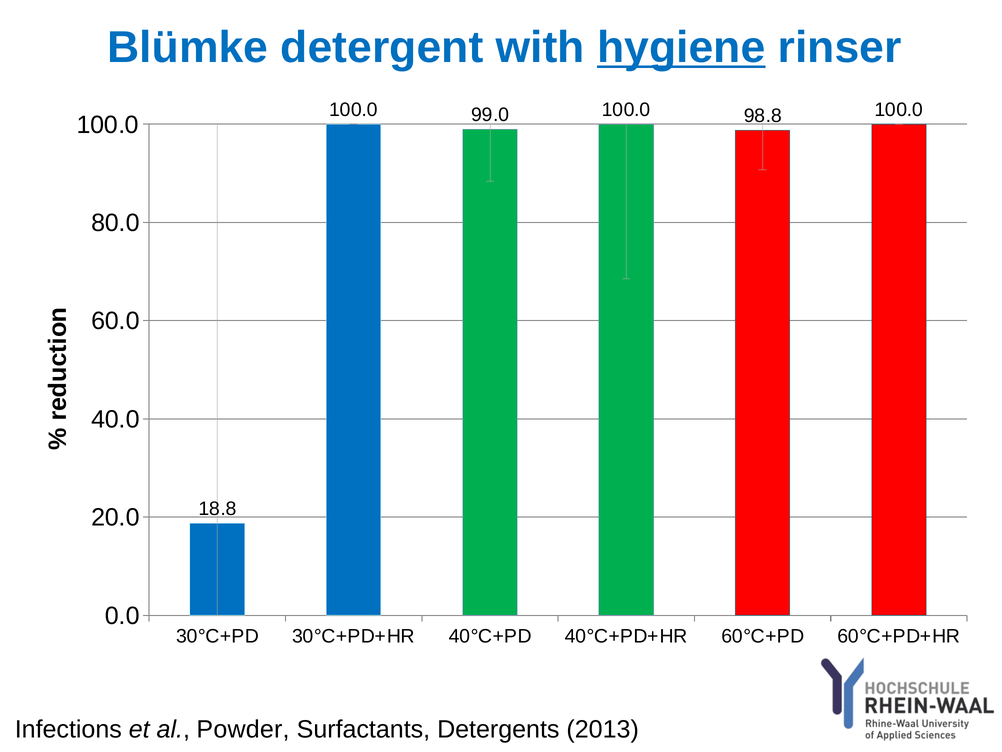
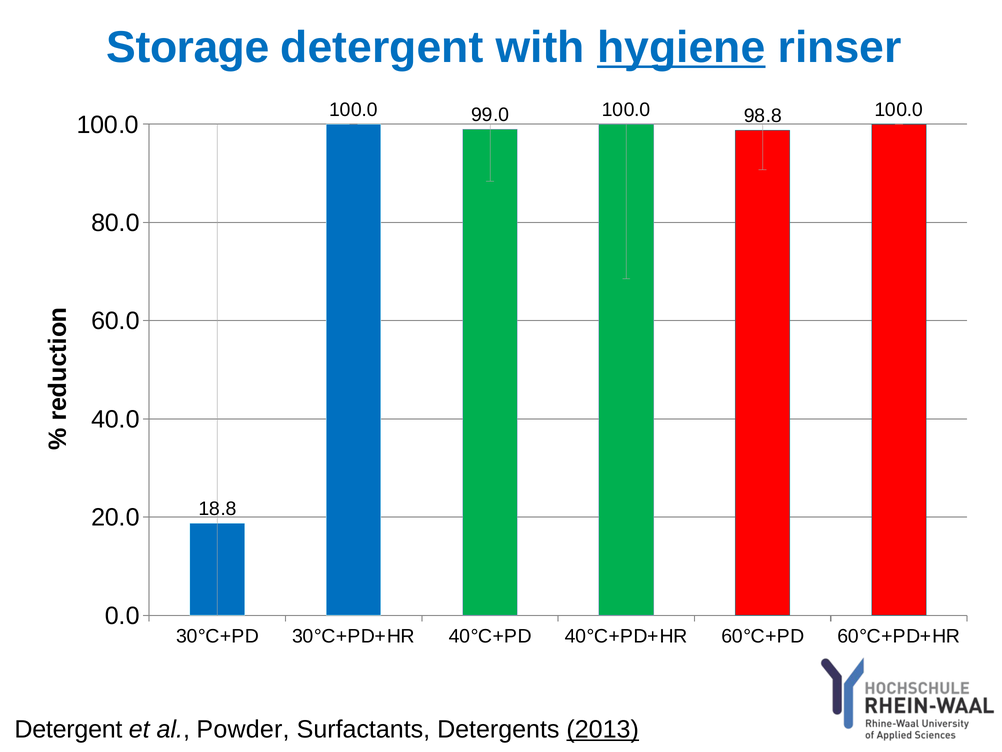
Blümke: Blümke -> Storage
Infections at (68, 729): Infections -> Detergent
2013 underline: none -> present
